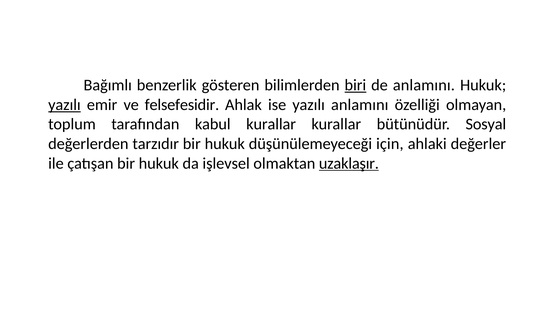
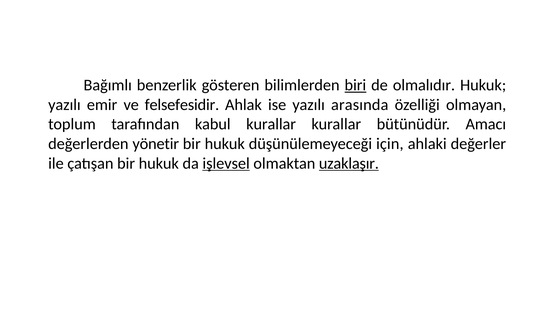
de anlamını: anlamını -> olmalıdır
yazılı at (64, 105) underline: present -> none
yazılı anlamını: anlamını -> arasında
Sosyal: Sosyal -> Amacı
tarzıdır: tarzıdır -> yönetir
işlevsel underline: none -> present
